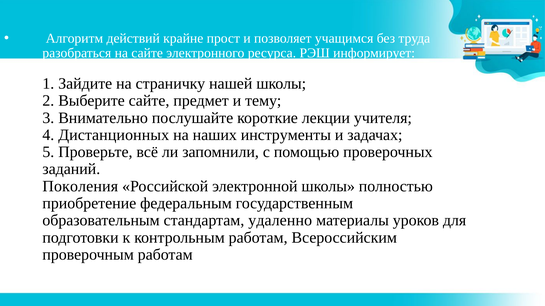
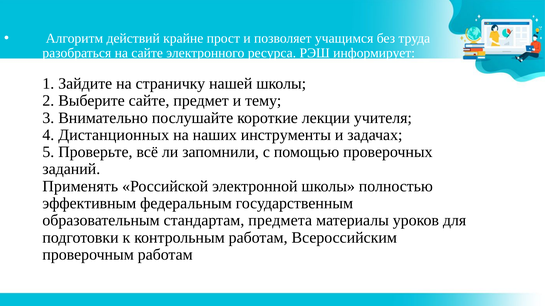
Поколения: Поколения -> Применять
приобретение: приобретение -> эффективным
удаленно: удаленно -> предмета
